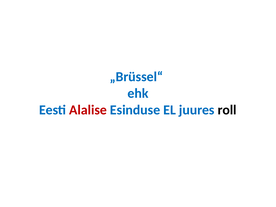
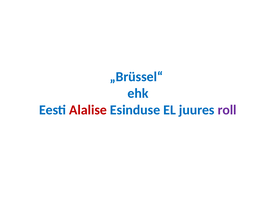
roll colour: black -> purple
